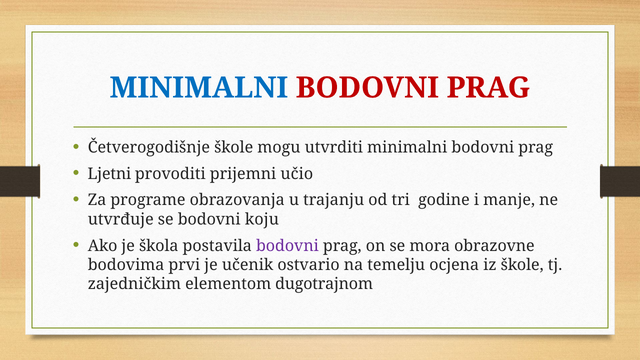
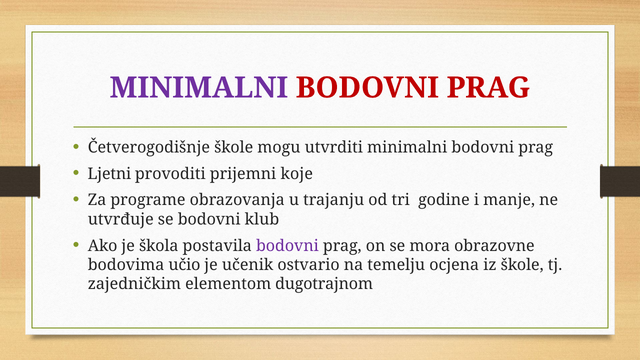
MINIMALNI at (199, 88) colour: blue -> purple
učio: učio -> koje
koju: koju -> klub
prvi: prvi -> učio
